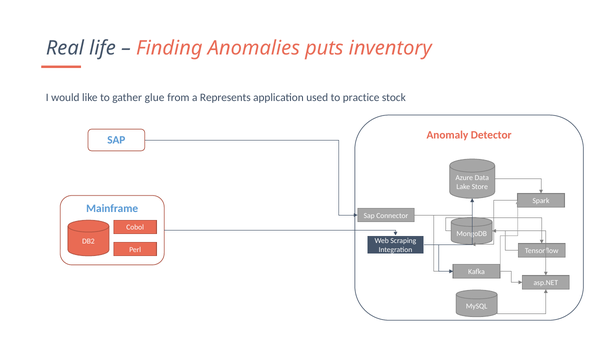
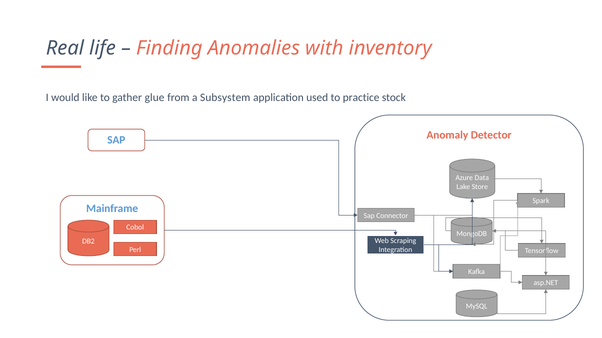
puts: puts -> with
Represents: Represents -> Subsystem
